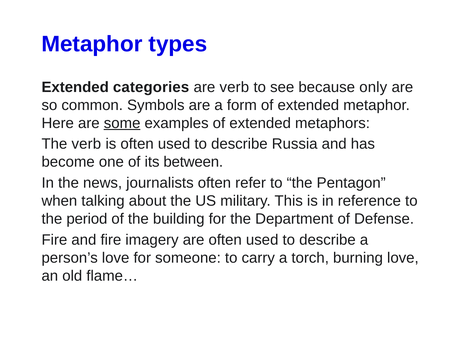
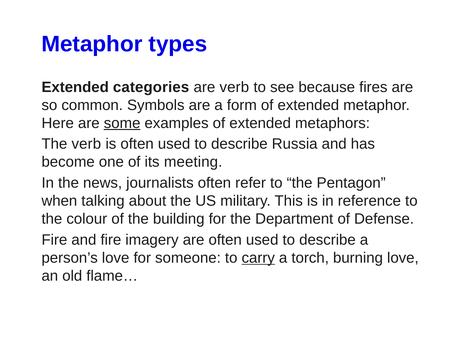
only: only -> fires
between: between -> meeting
period: period -> colour
carry underline: none -> present
